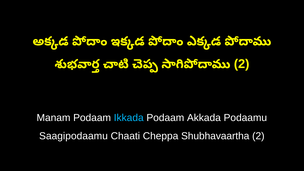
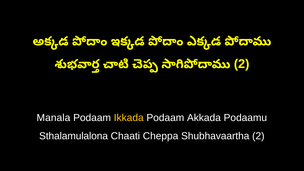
Manam: Manam -> Manala
Ikkada colour: light blue -> yellow
Saagipodaamu: Saagipodaamu -> Sthalamulalona
